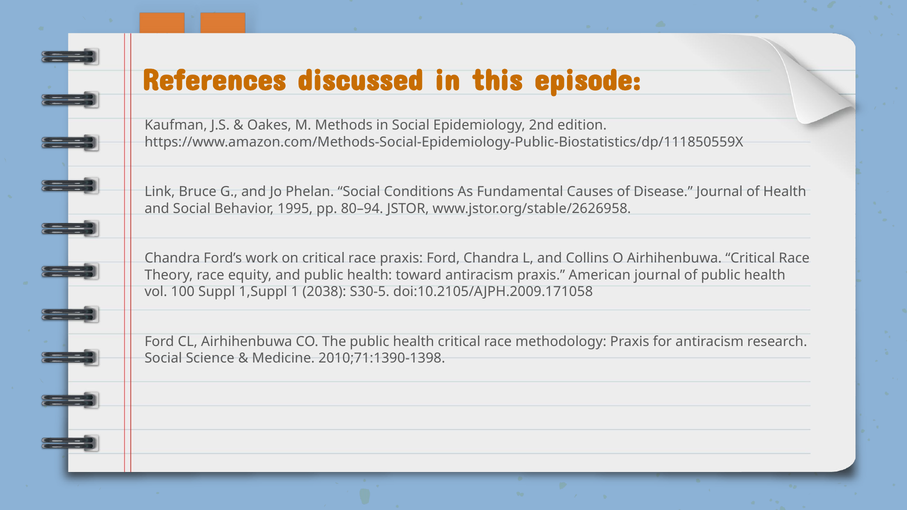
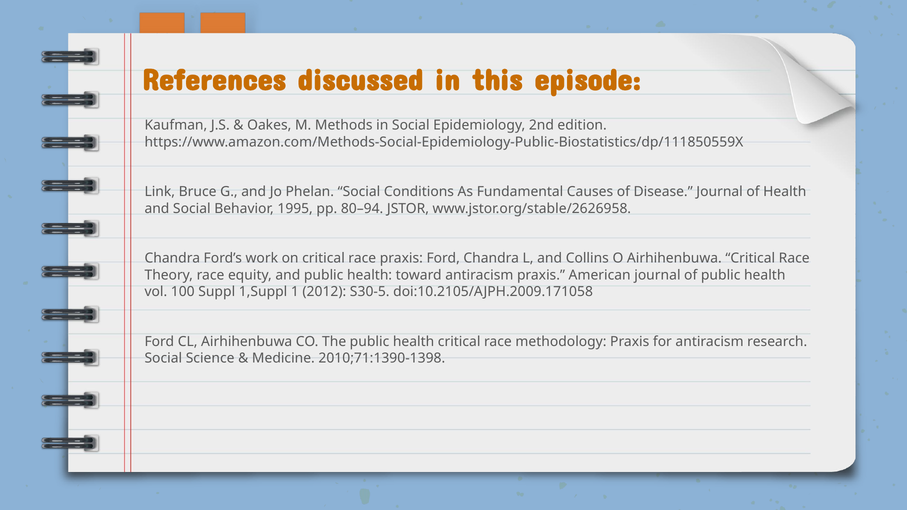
2038: 2038 -> 2012
